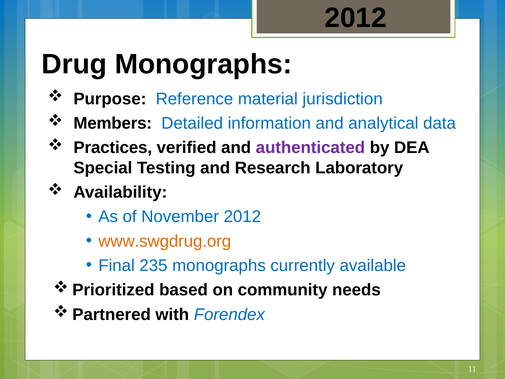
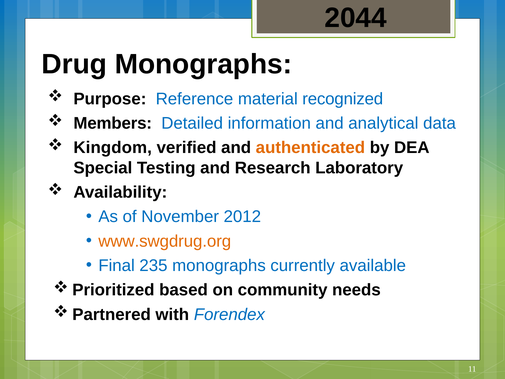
2012 at (356, 18): 2012 -> 2044
jurisdiction: jurisdiction -> recognized
Practices: Practices -> Kingdom
authenticated colour: purple -> orange
